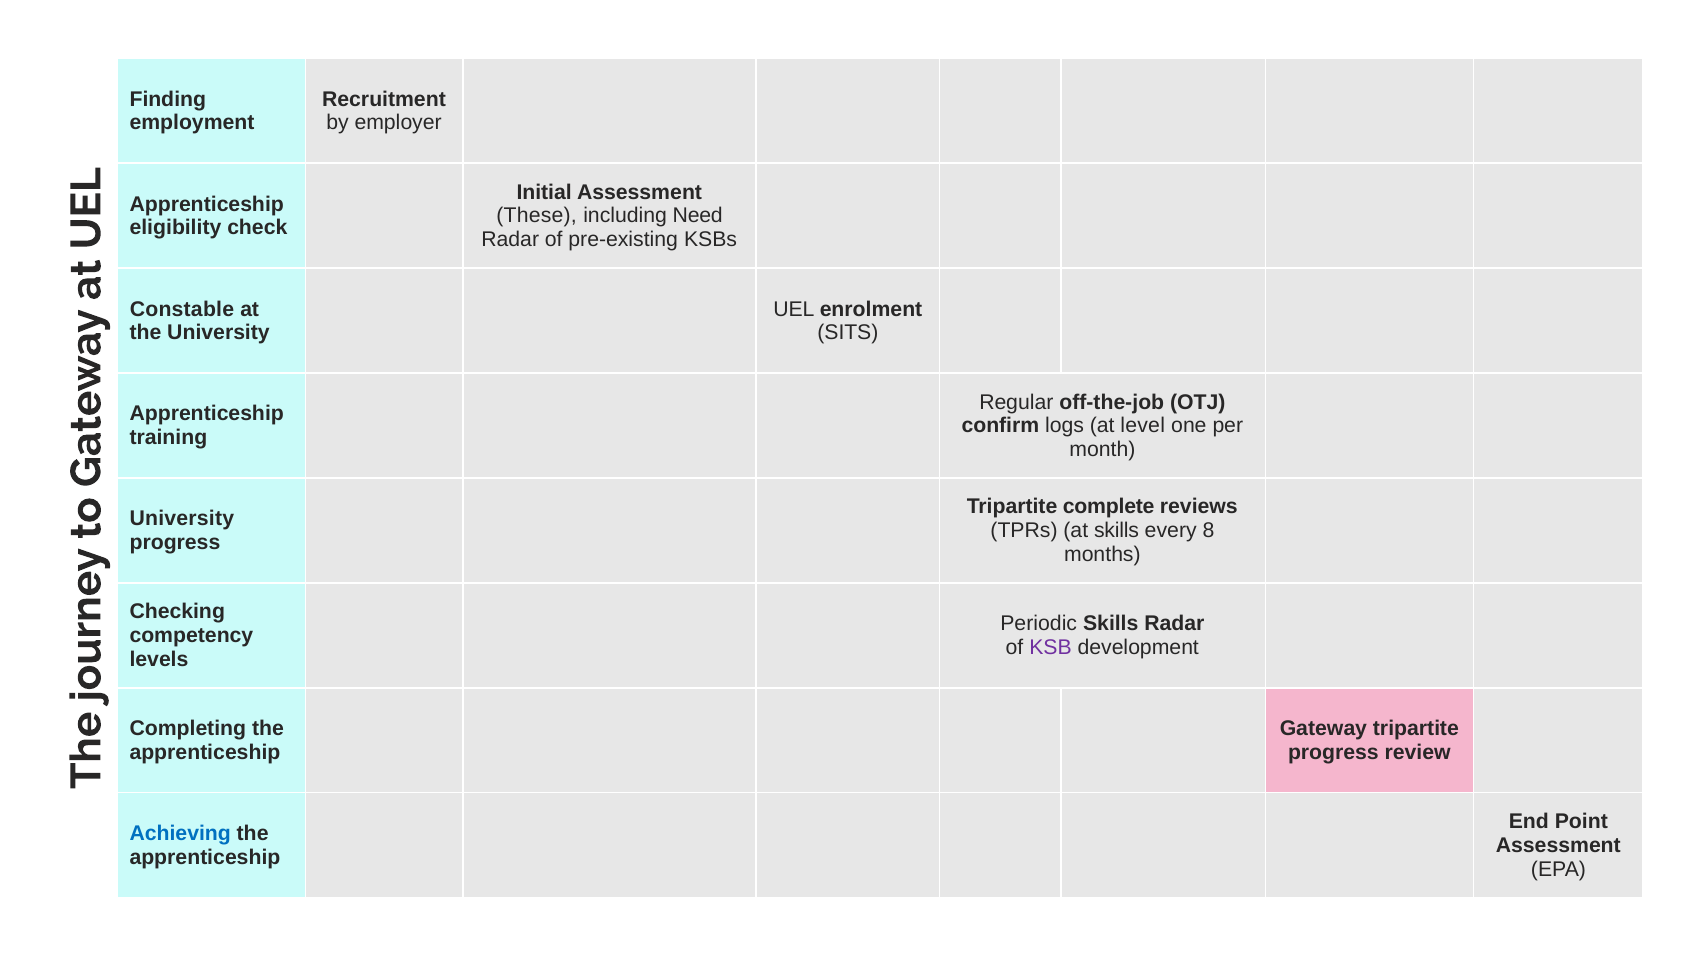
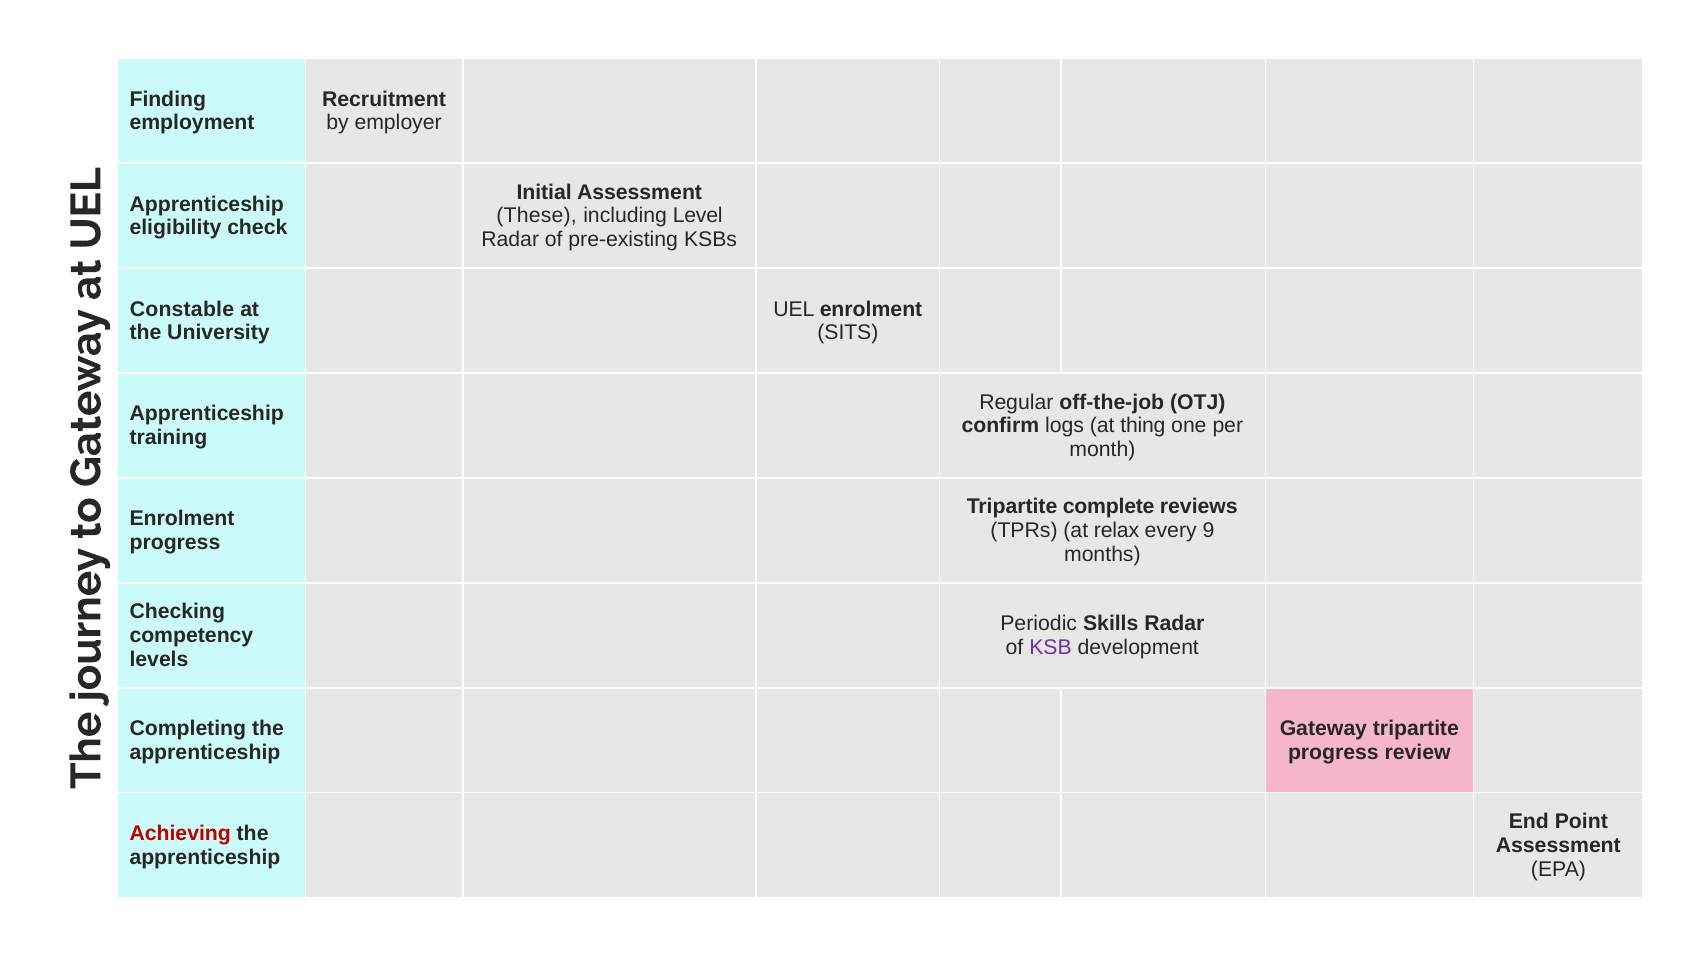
Need: Need -> Level
level: level -> thing
University at (182, 519): University -> Enrolment
at skills: skills -> relax
8: 8 -> 9
Achieving colour: blue -> red
